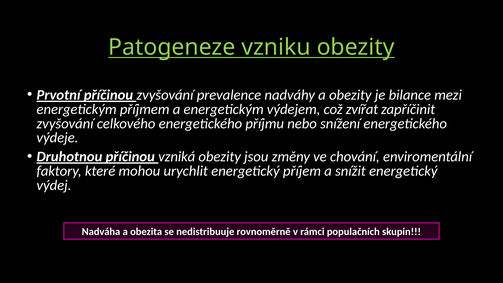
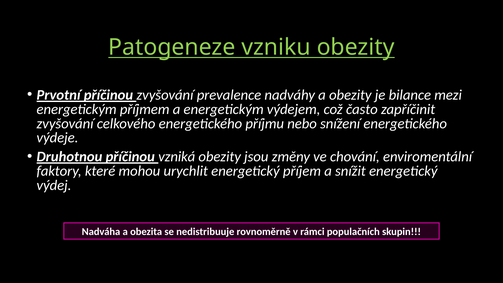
zvířat: zvířat -> často
